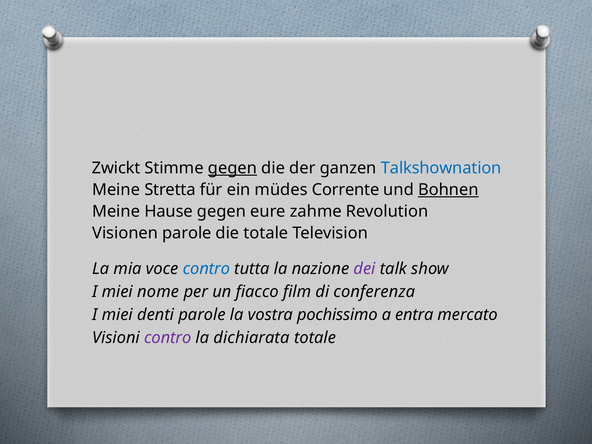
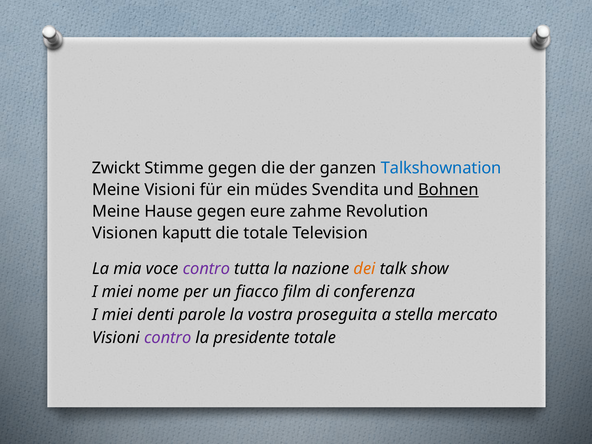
gegen at (233, 168) underline: present -> none
Meine Stretta: Stretta -> Visioni
Corrente: Corrente -> Svendita
Visionen parole: parole -> kaputt
contro at (206, 269) colour: blue -> purple
dei colour: purple -> orange
pochissimo: pochissimo -> proseguita
entra: entra -> stella
dichiarata: dichiarata -> presidente
